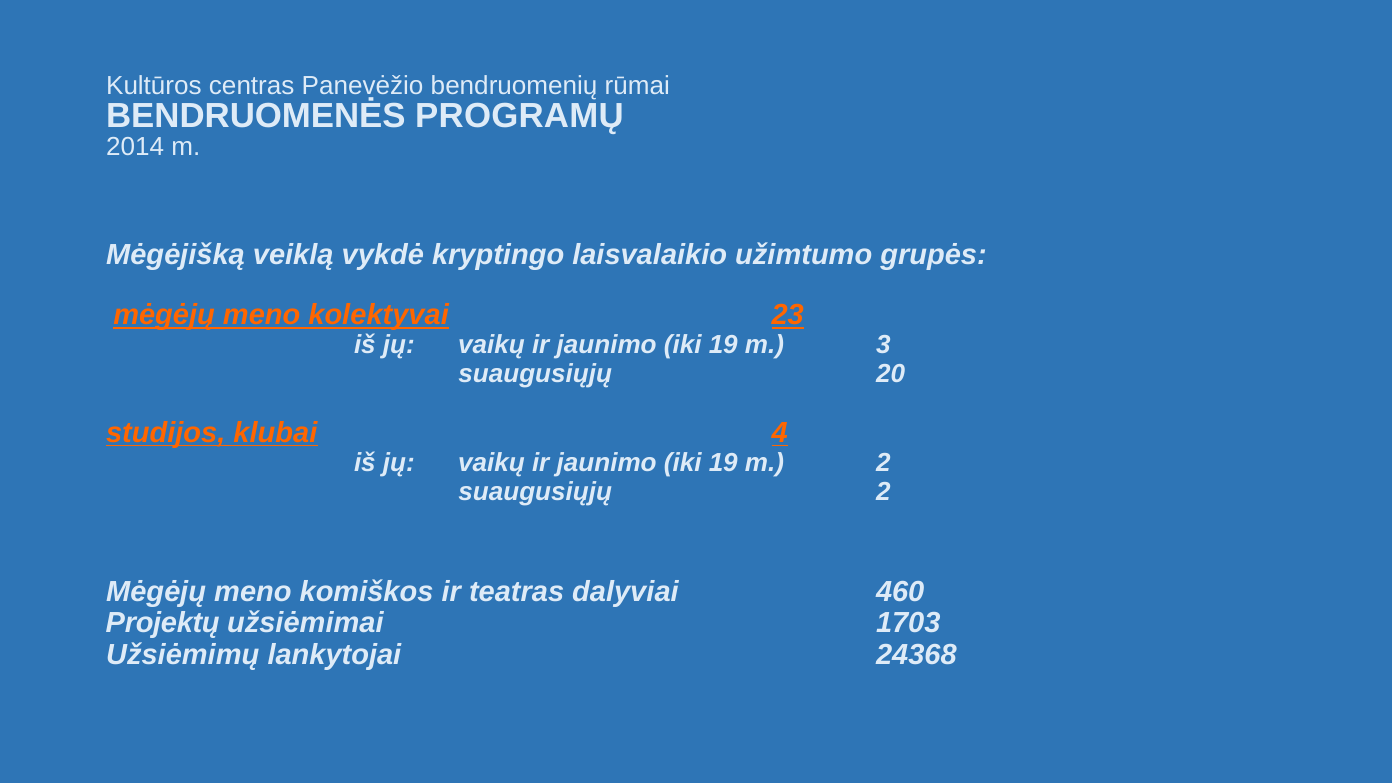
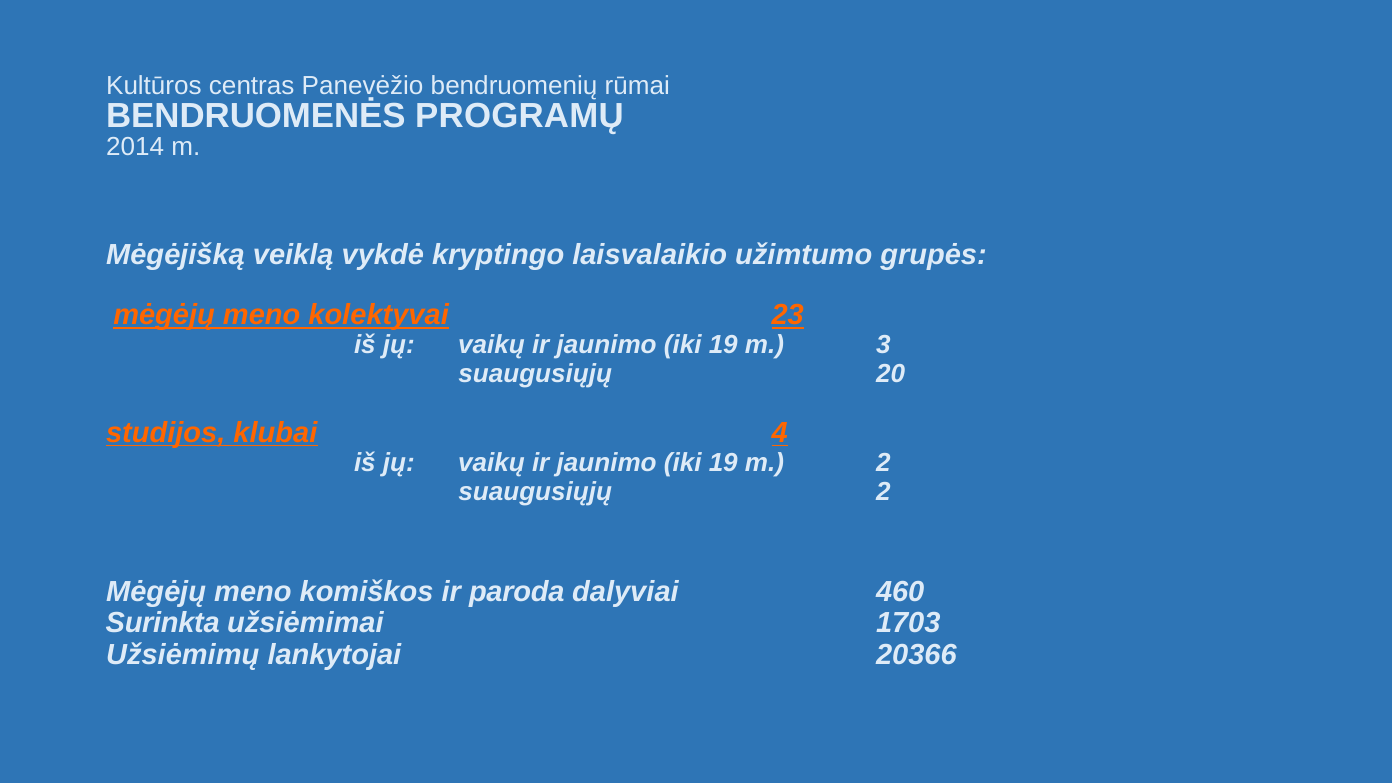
teatras: teatras -> paroda
Projektų: Projektų -> Surinkta
24368: 24368 -> 20366
